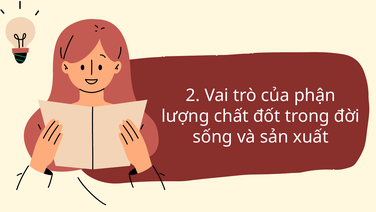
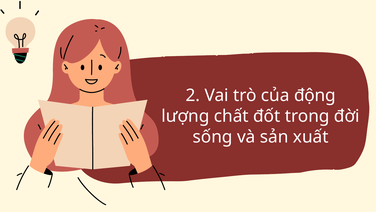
phận: phận -> động
